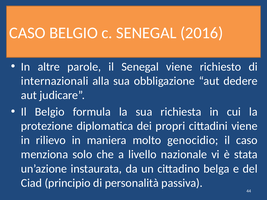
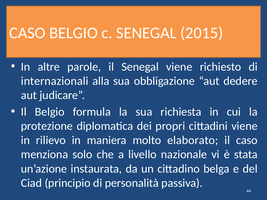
2016: 2016 -> 2015
genocidio: genocidio -> elaborato
